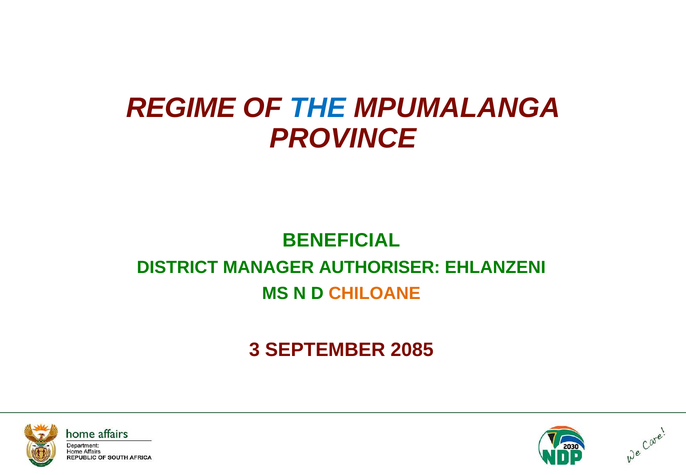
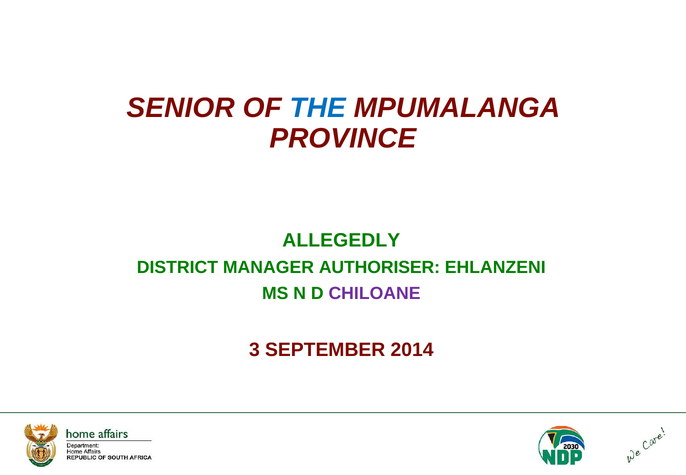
REGIME: REGIME -> SENIOR
BENEFICIAL: BENEFICIAL -> ALLEGEDLY
CHILOANE colour: orange -> purple
2085: 2085 -> 2014
